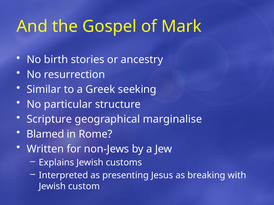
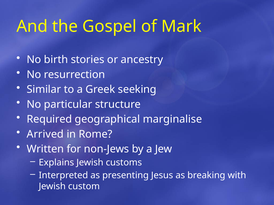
Scripture: Scripture -> Required
Blamed: Blamed -> Arrived
